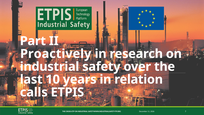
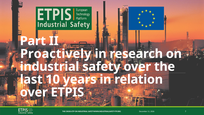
calls at (34, 92): calls -> over
